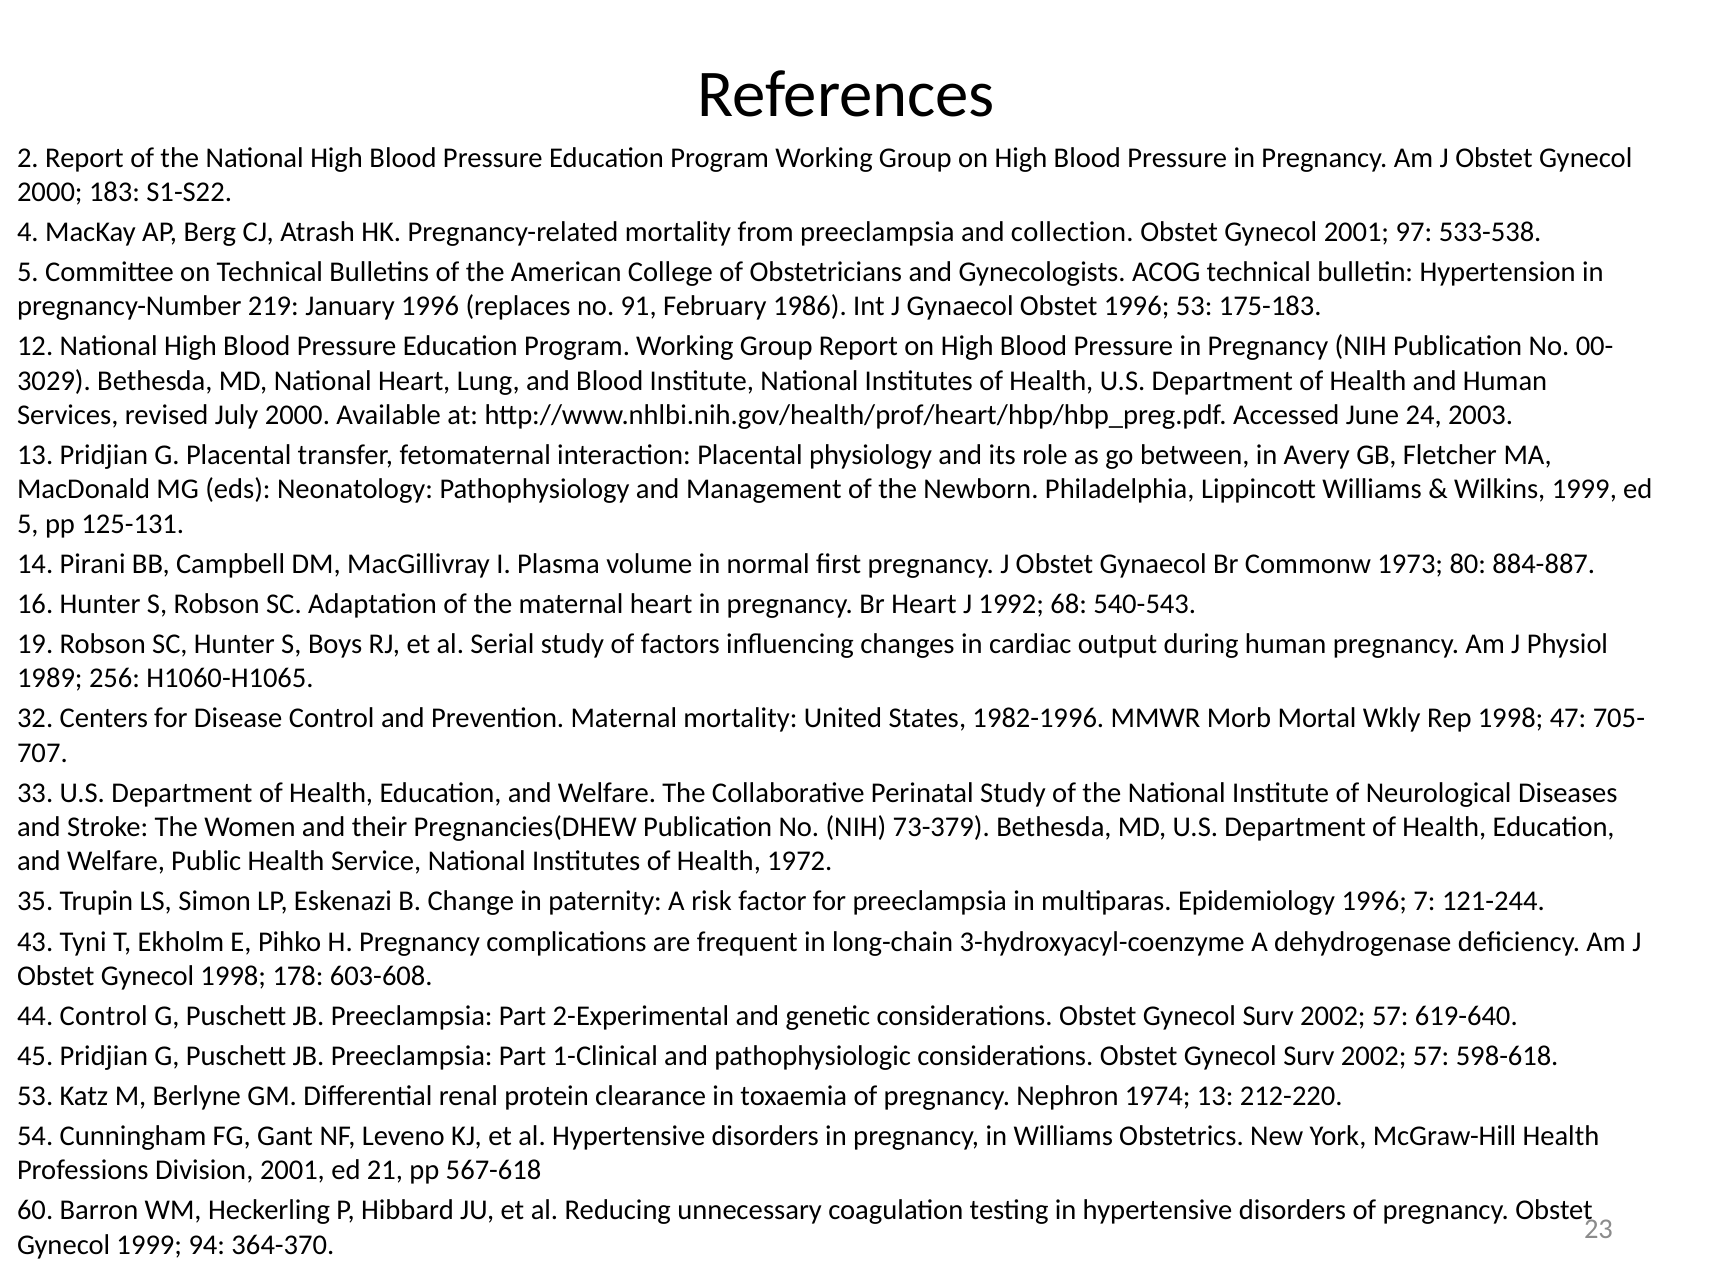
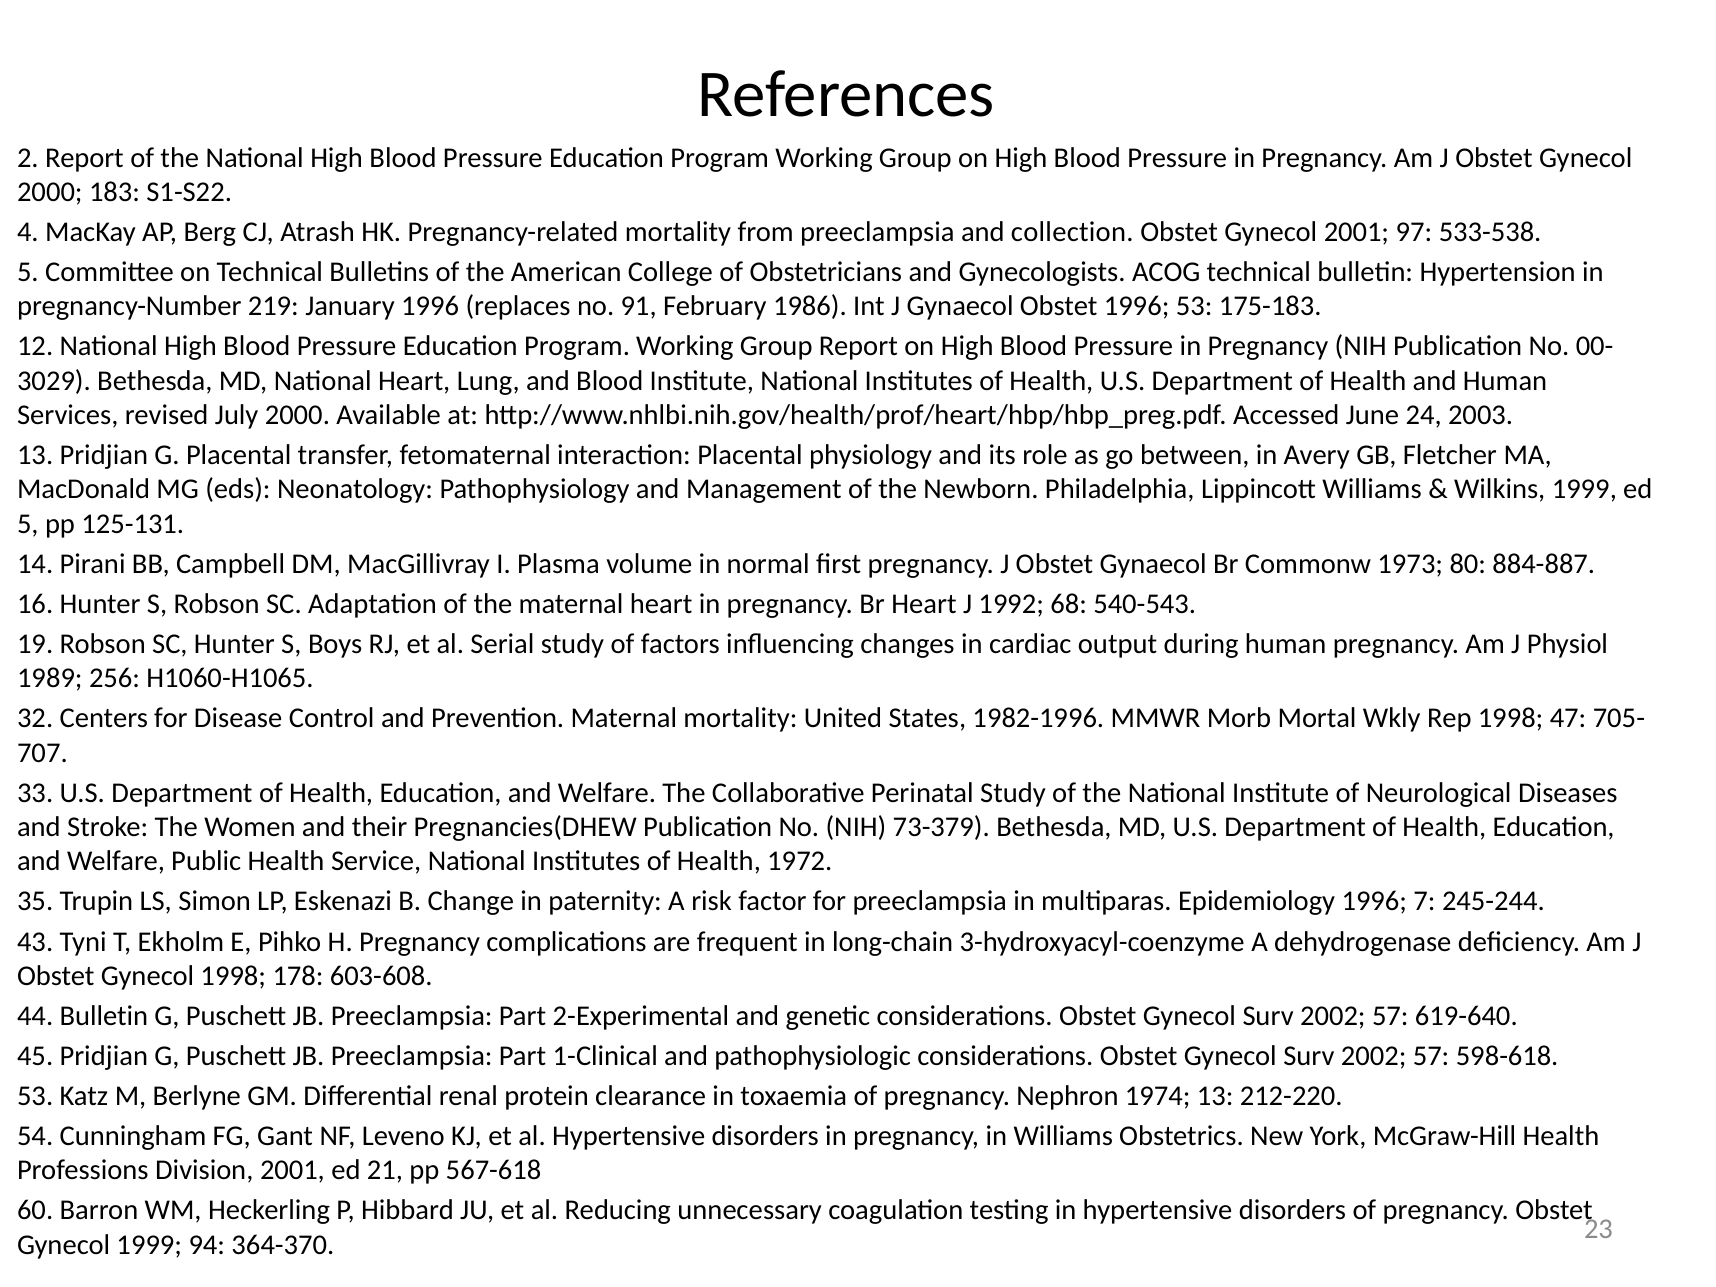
121-244: 121-244 -> 245-244
44 Control: Control -> Bulletin
